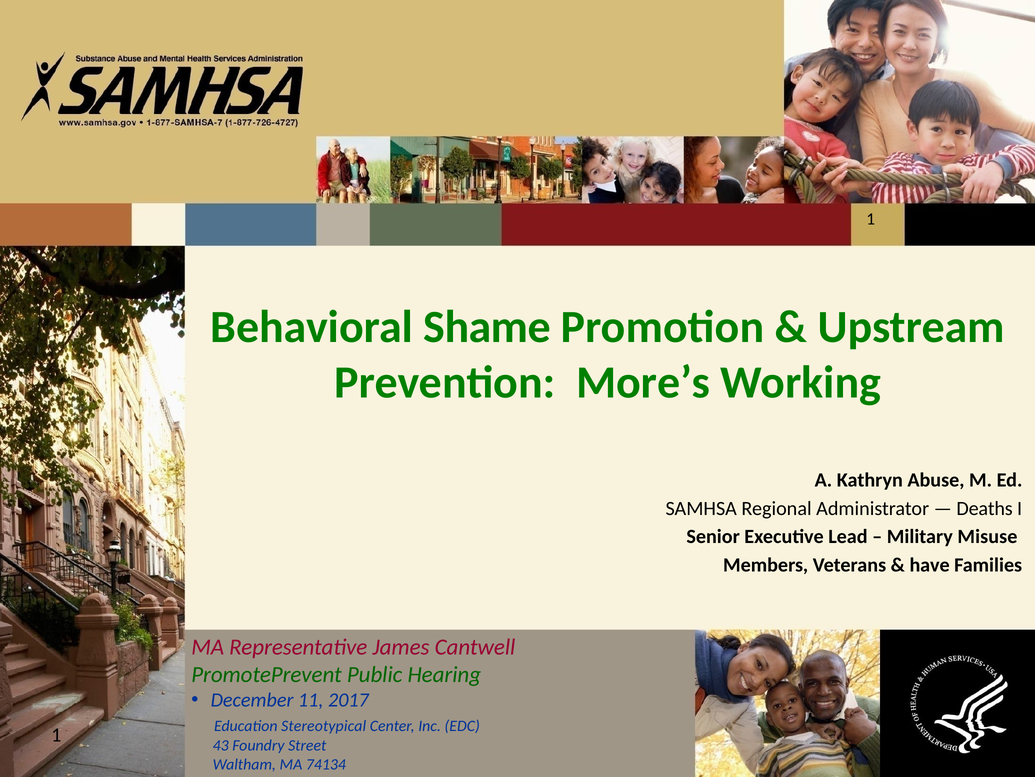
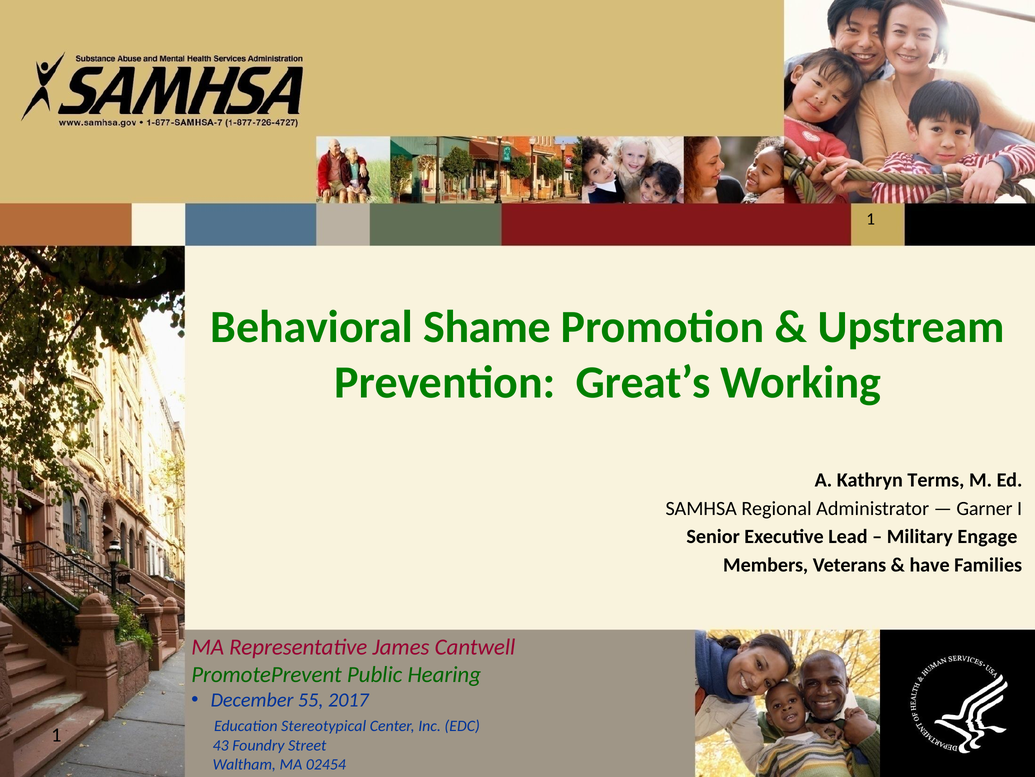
More’s: More’s -> Great’s
Abuse: Abuse -> Terms
Deaths: Deaths -> Garner
Misuse: Misuse -> Engage
11: 11 -> 55
74134: 74134 -> 02454
